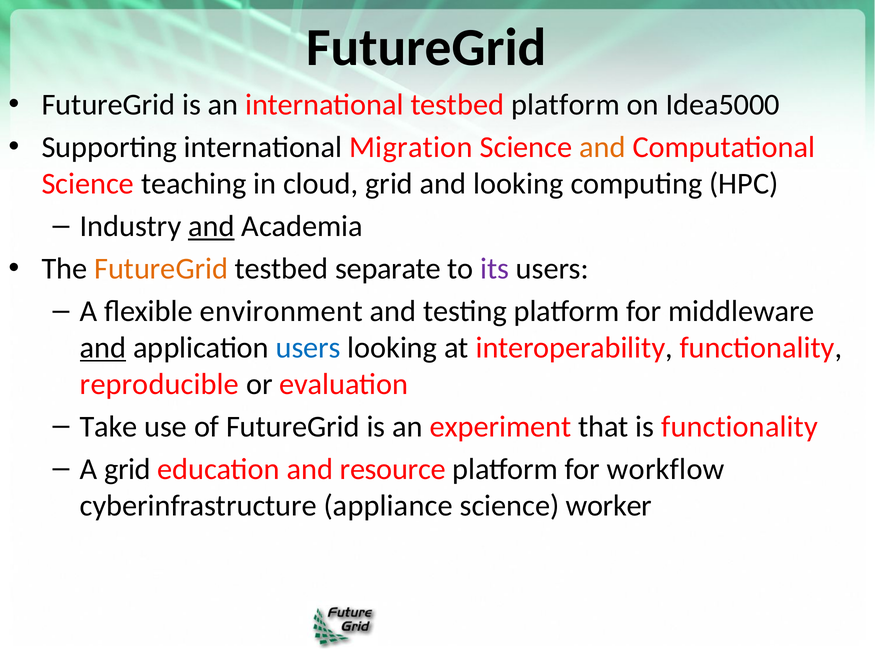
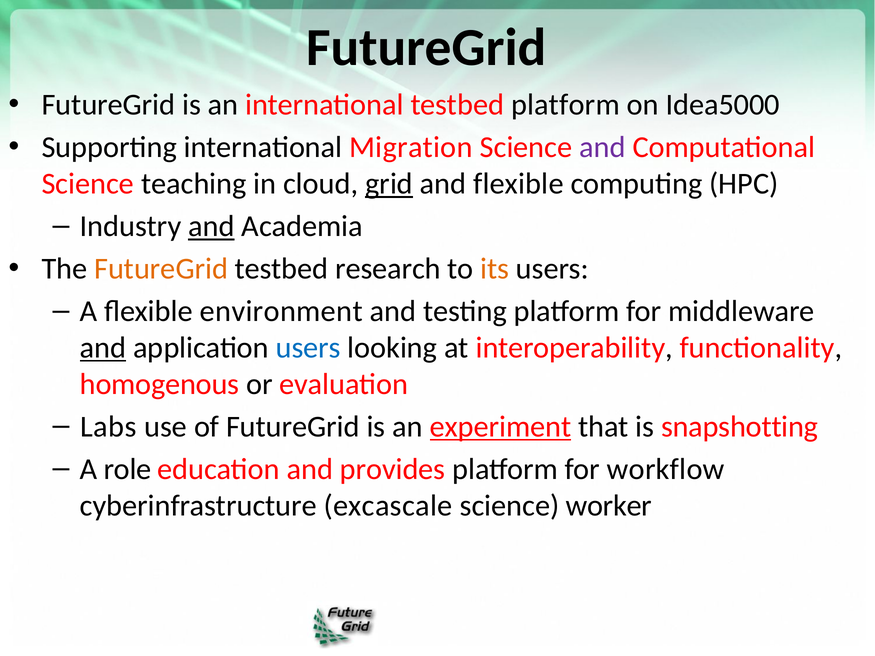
and at (603, 147) colour: orange -> purple
grid at (389, 184) underline: none -> present
and looking: looking -> flexible
separate: separate -> research
its colour: purple -> orange
reproducible: reproducible -> homogenous
Take: Take -> Labs
experiment underline: none -> present
is functionality: functionality -> snapshotting
A grid: grid -> role
resource: resource -> provides
appliance: appliance -> excascale
